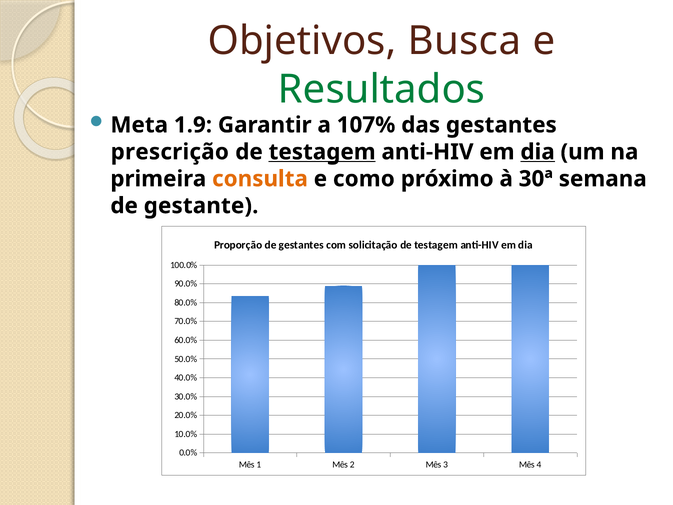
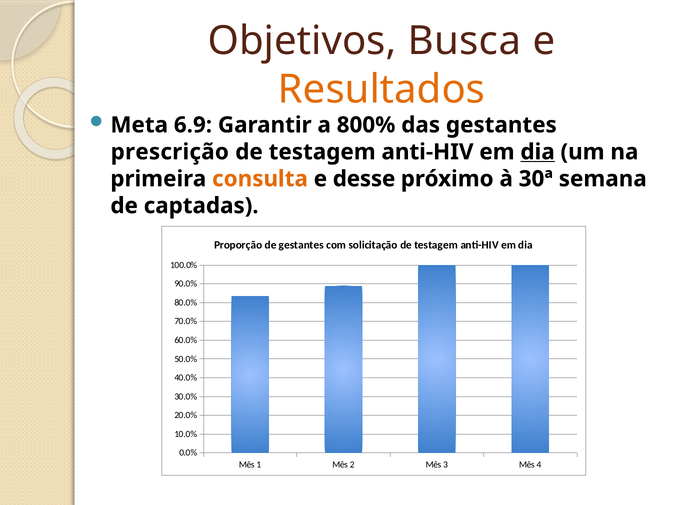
Resultados colour: green -> orange
1.9: 1.9 -> 6.9
107%: 107% -> 800%
testagem at (322, 152) underline: present -> none
como: como -> desse
gestante: gestante -> captadas
